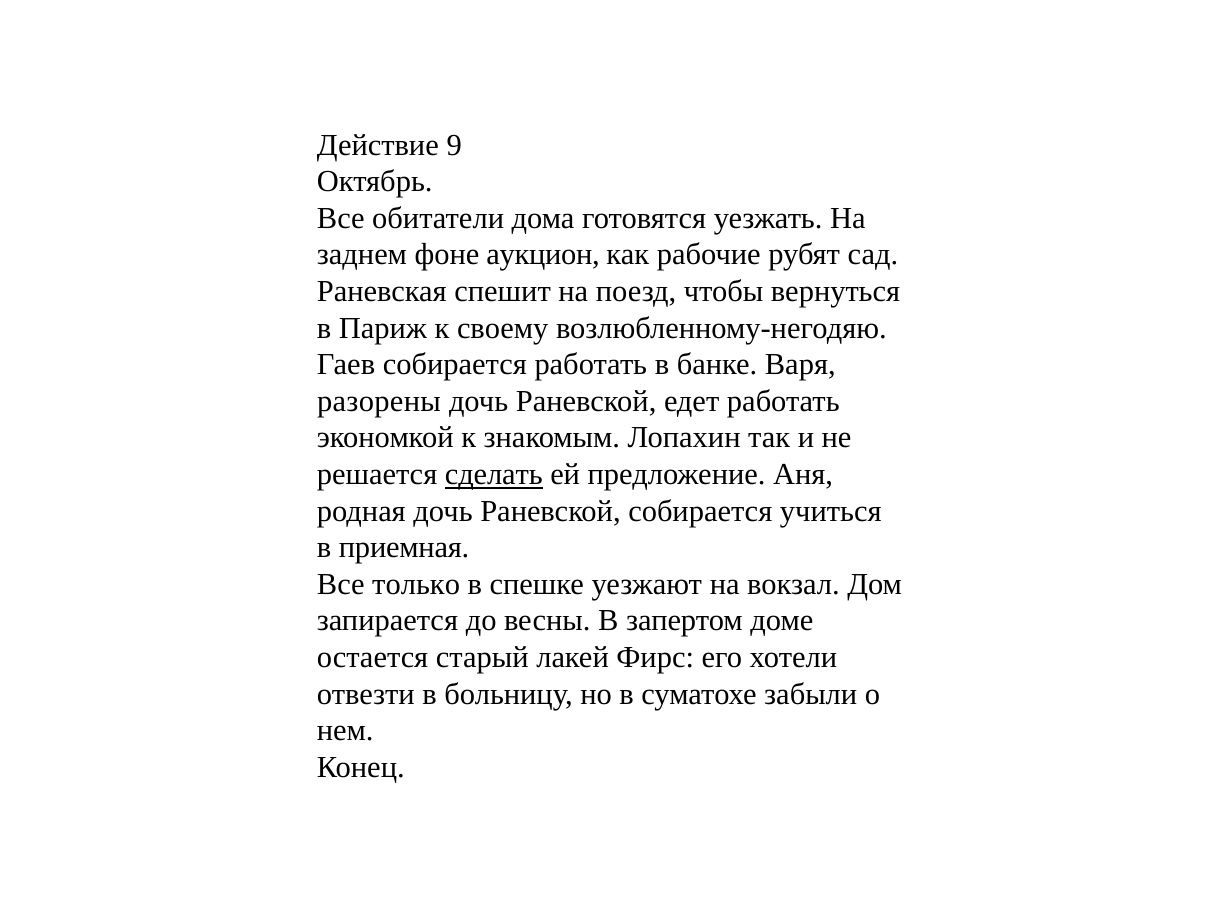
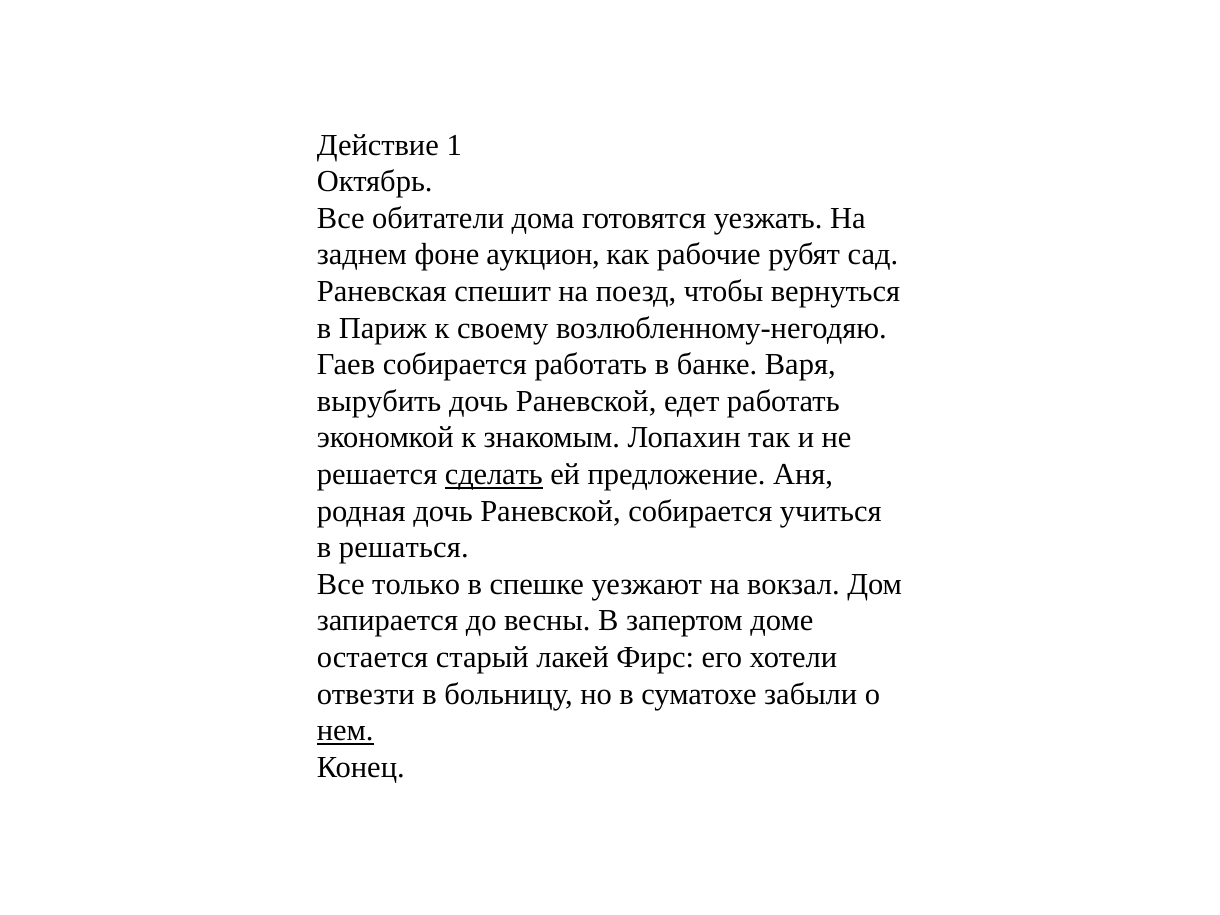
9: 9 -> 1
разорены: разорены -> вырубить
приемная: приемная -> решаться
нем underline: none -> present
